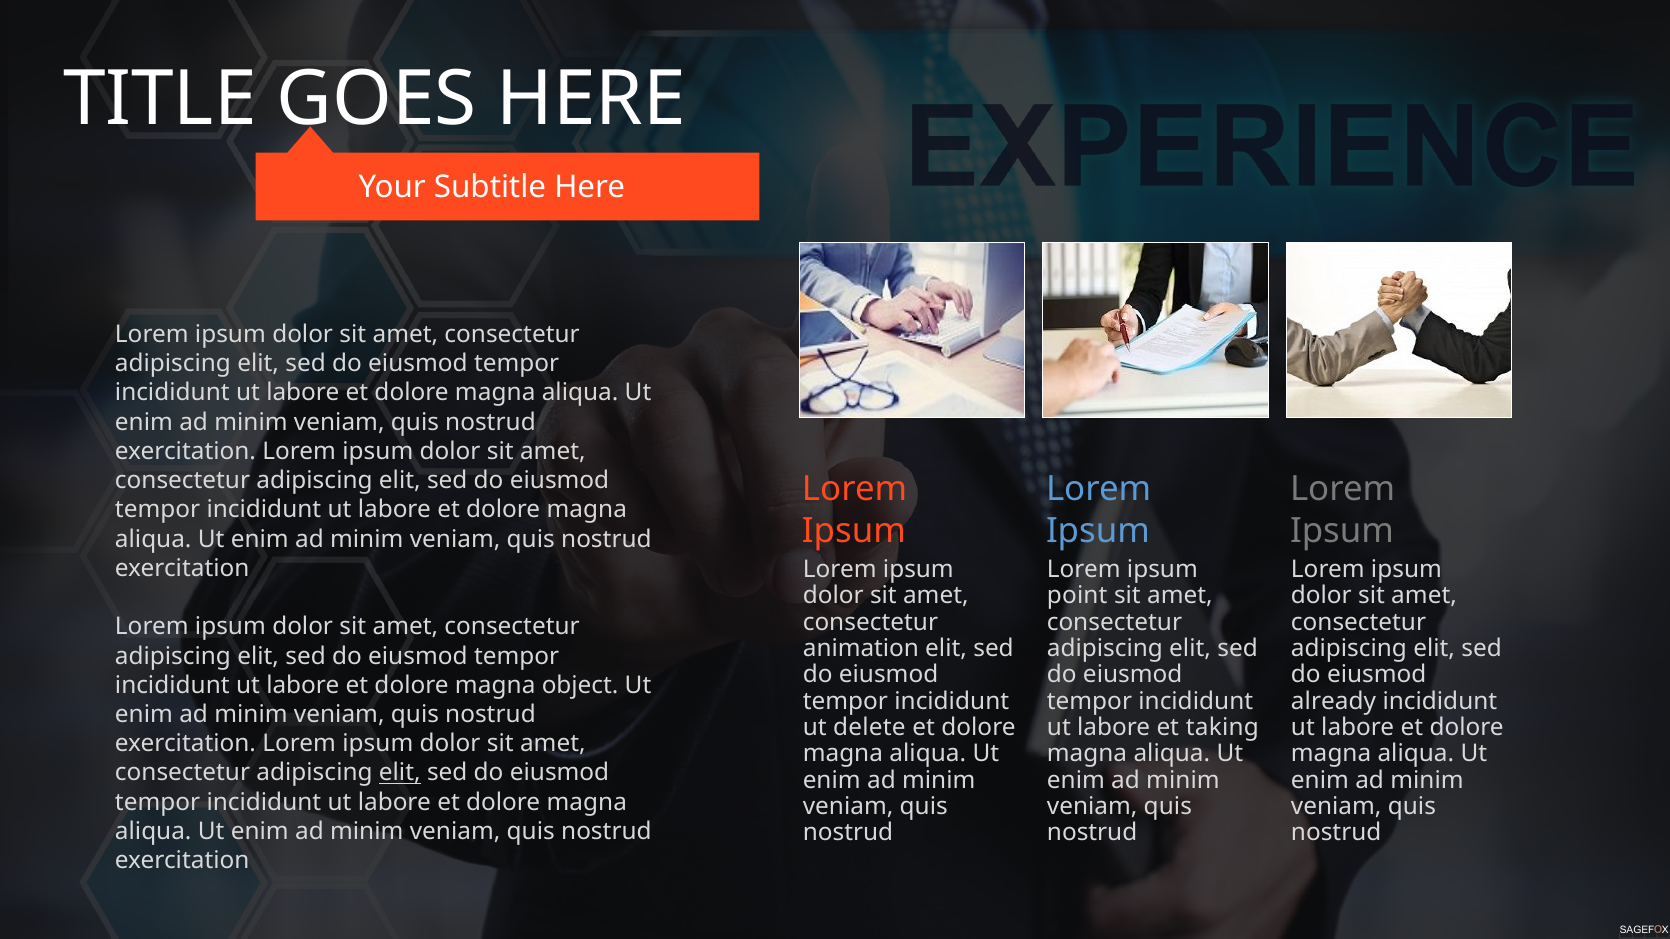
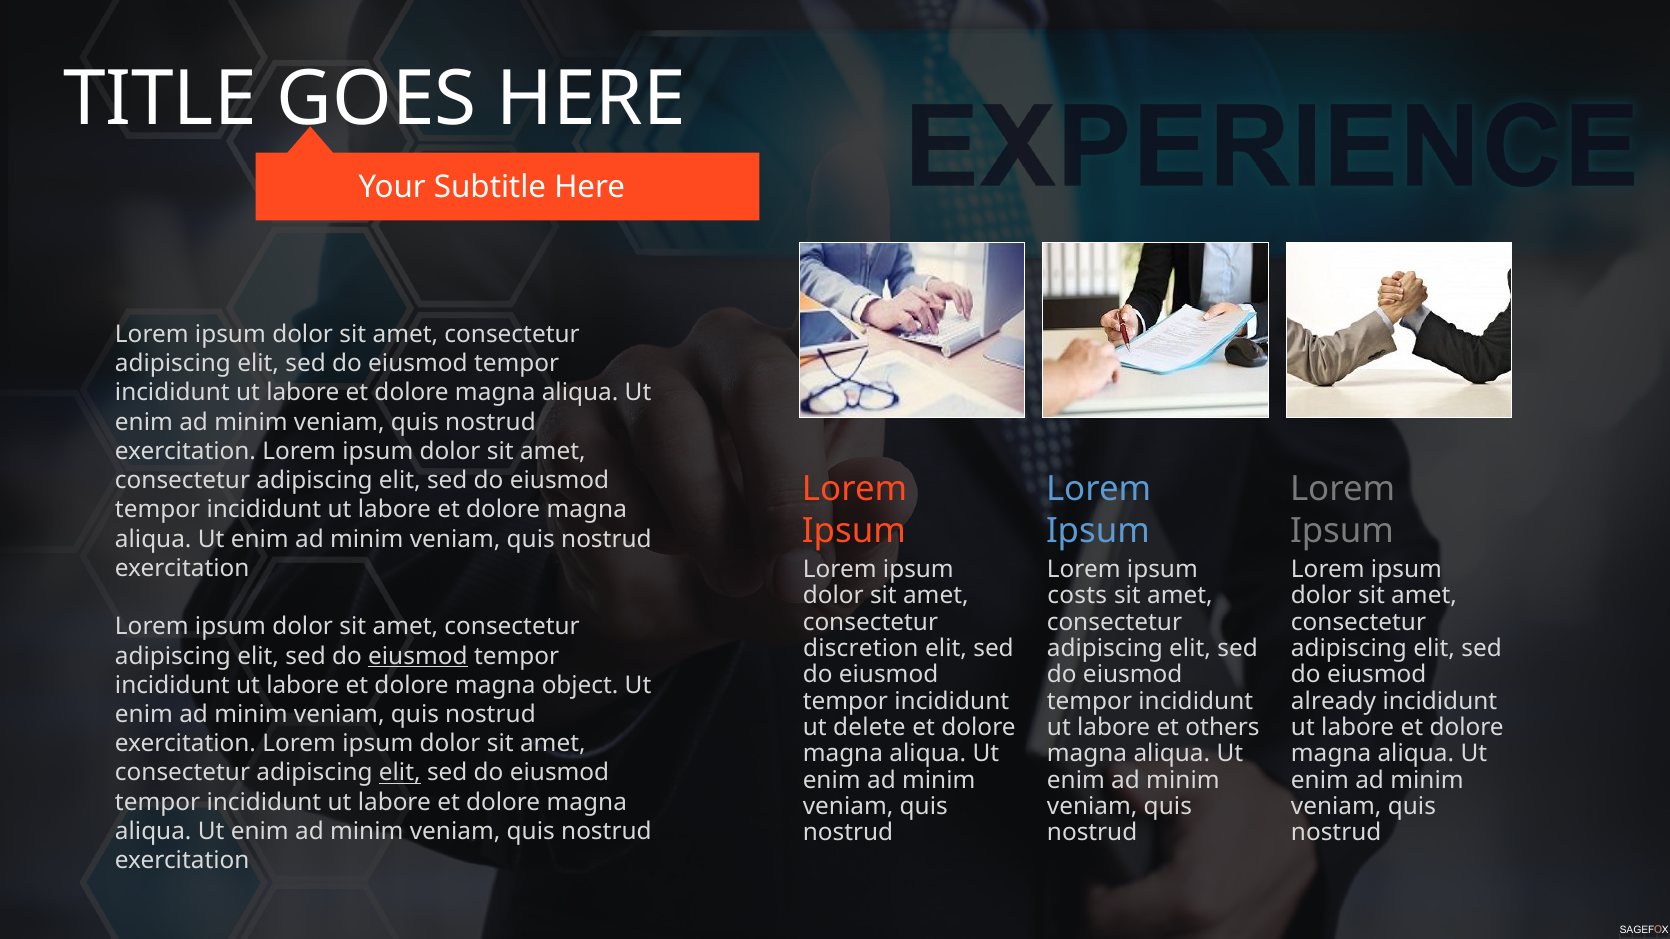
point: point -> costs
animation: animation -> discretion
eiusmod at (418, 656) underline: none -> present
taking: taking -> others
